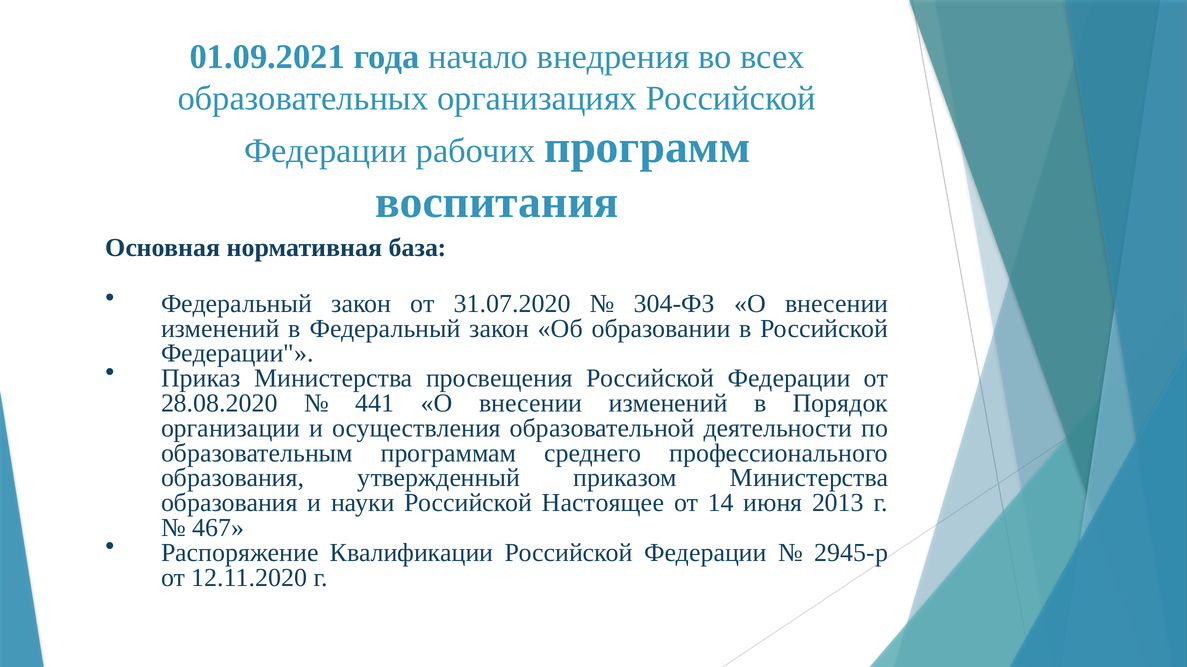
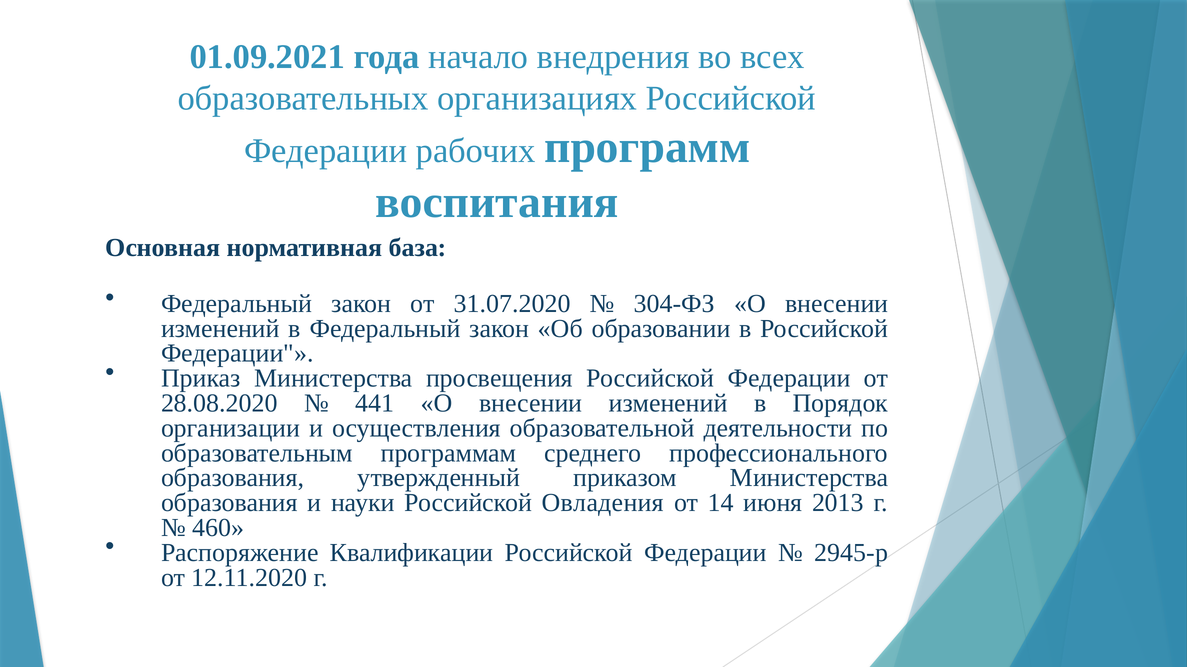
Настоящее: Настоящее -> Овладения
467: 467 -> 460
